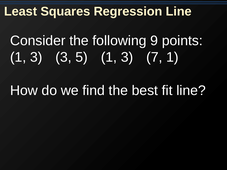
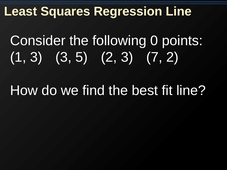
9: 9 -> 0
5 1: 1 -> 2
7 1: 1 -> 2
